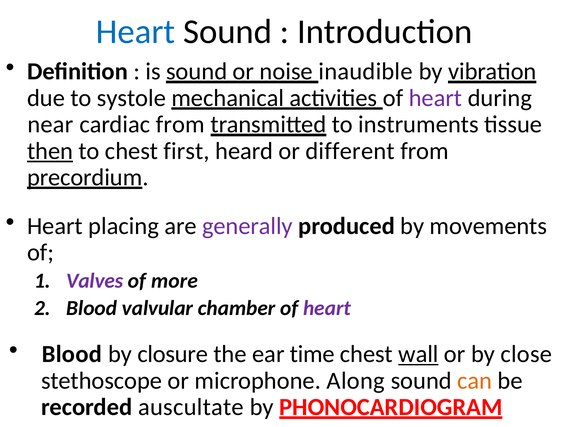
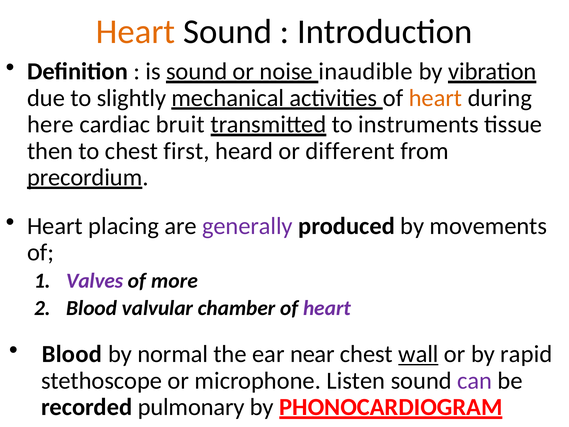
Heart at (136, 32) colour: blue -> orange
systole: systole -> slightly
heart at (435, 98) colour: purple -> orange
near: near -> here
cardiac from: from -> bruit
then underline: present -> none
closure: closure -> normal
time: time -> near
close: close -> rapid
Along: Along -> Listen
can colour: orange -> purple
auscultate: auscultate -> pulmonary
